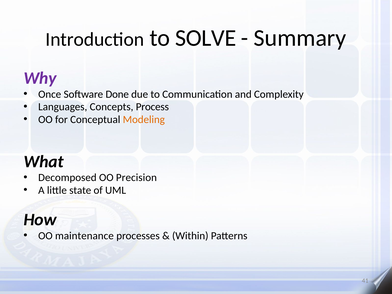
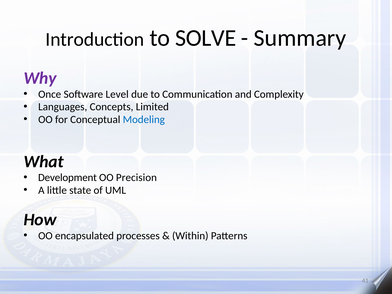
Done: Done -> Level
Process: Process -> Limited
Modeling colour: orange -> blue
Decomposed: Decomposed -> Development
maintenance: maintenance -> encapsulated
